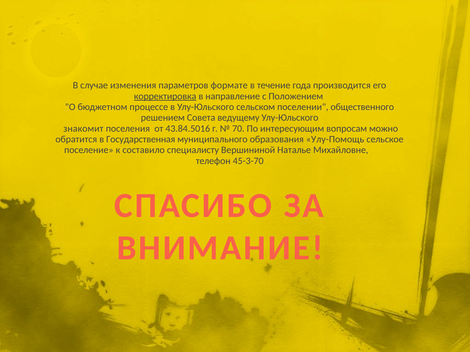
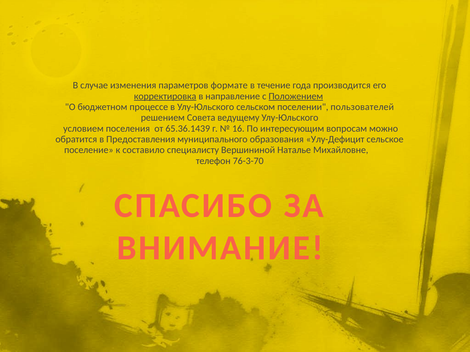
Положением underline: none -> present
общественного: общественного -> пользователей
знакомит: знакомит -> условием
43.84.5016: 43.84.5016 -> 65.36.1439
70: 70 -> 16
Государственная: Государственная -> Предоставления
Улу-Помощь: Улу-Помощь -> Улу-Дефицит
45-3-70: 45-3-70 -> 76-3-70
